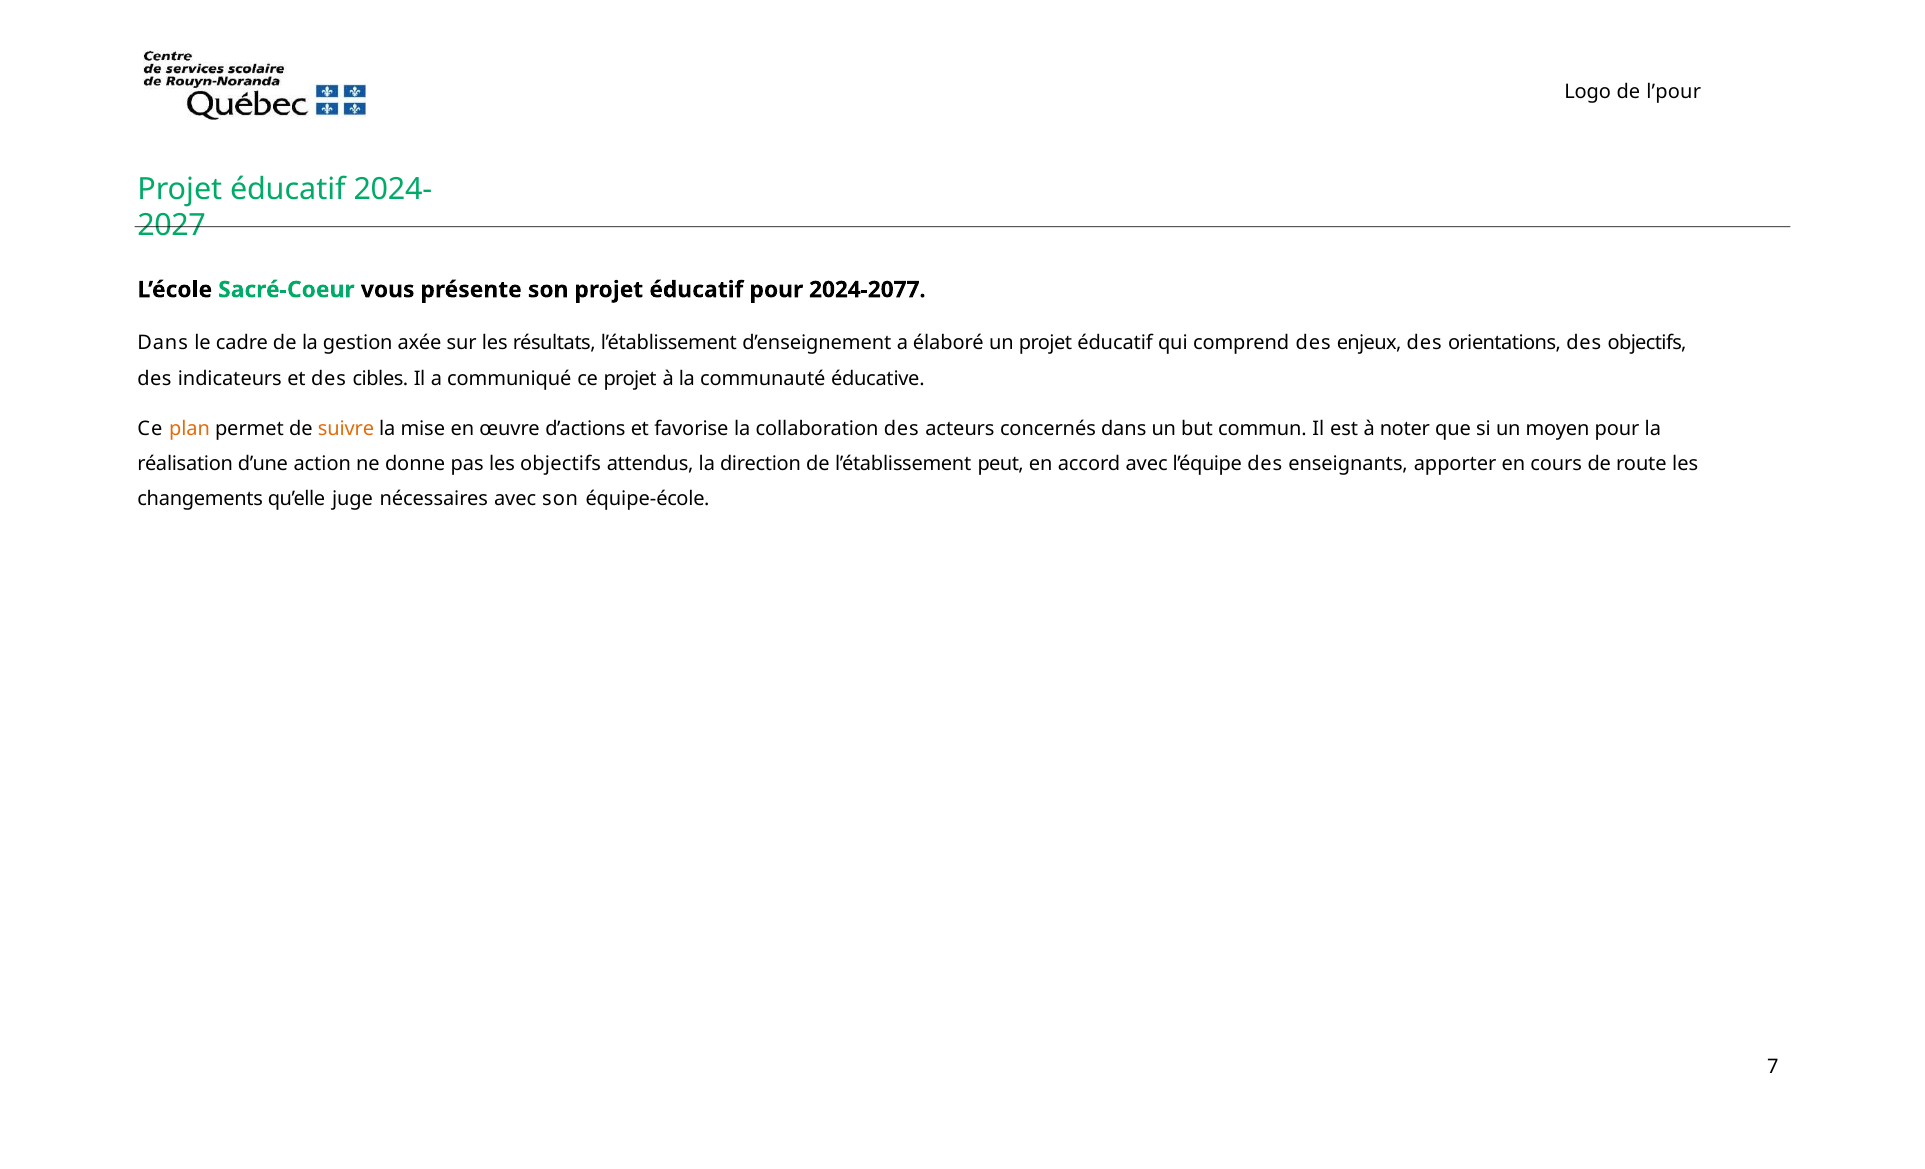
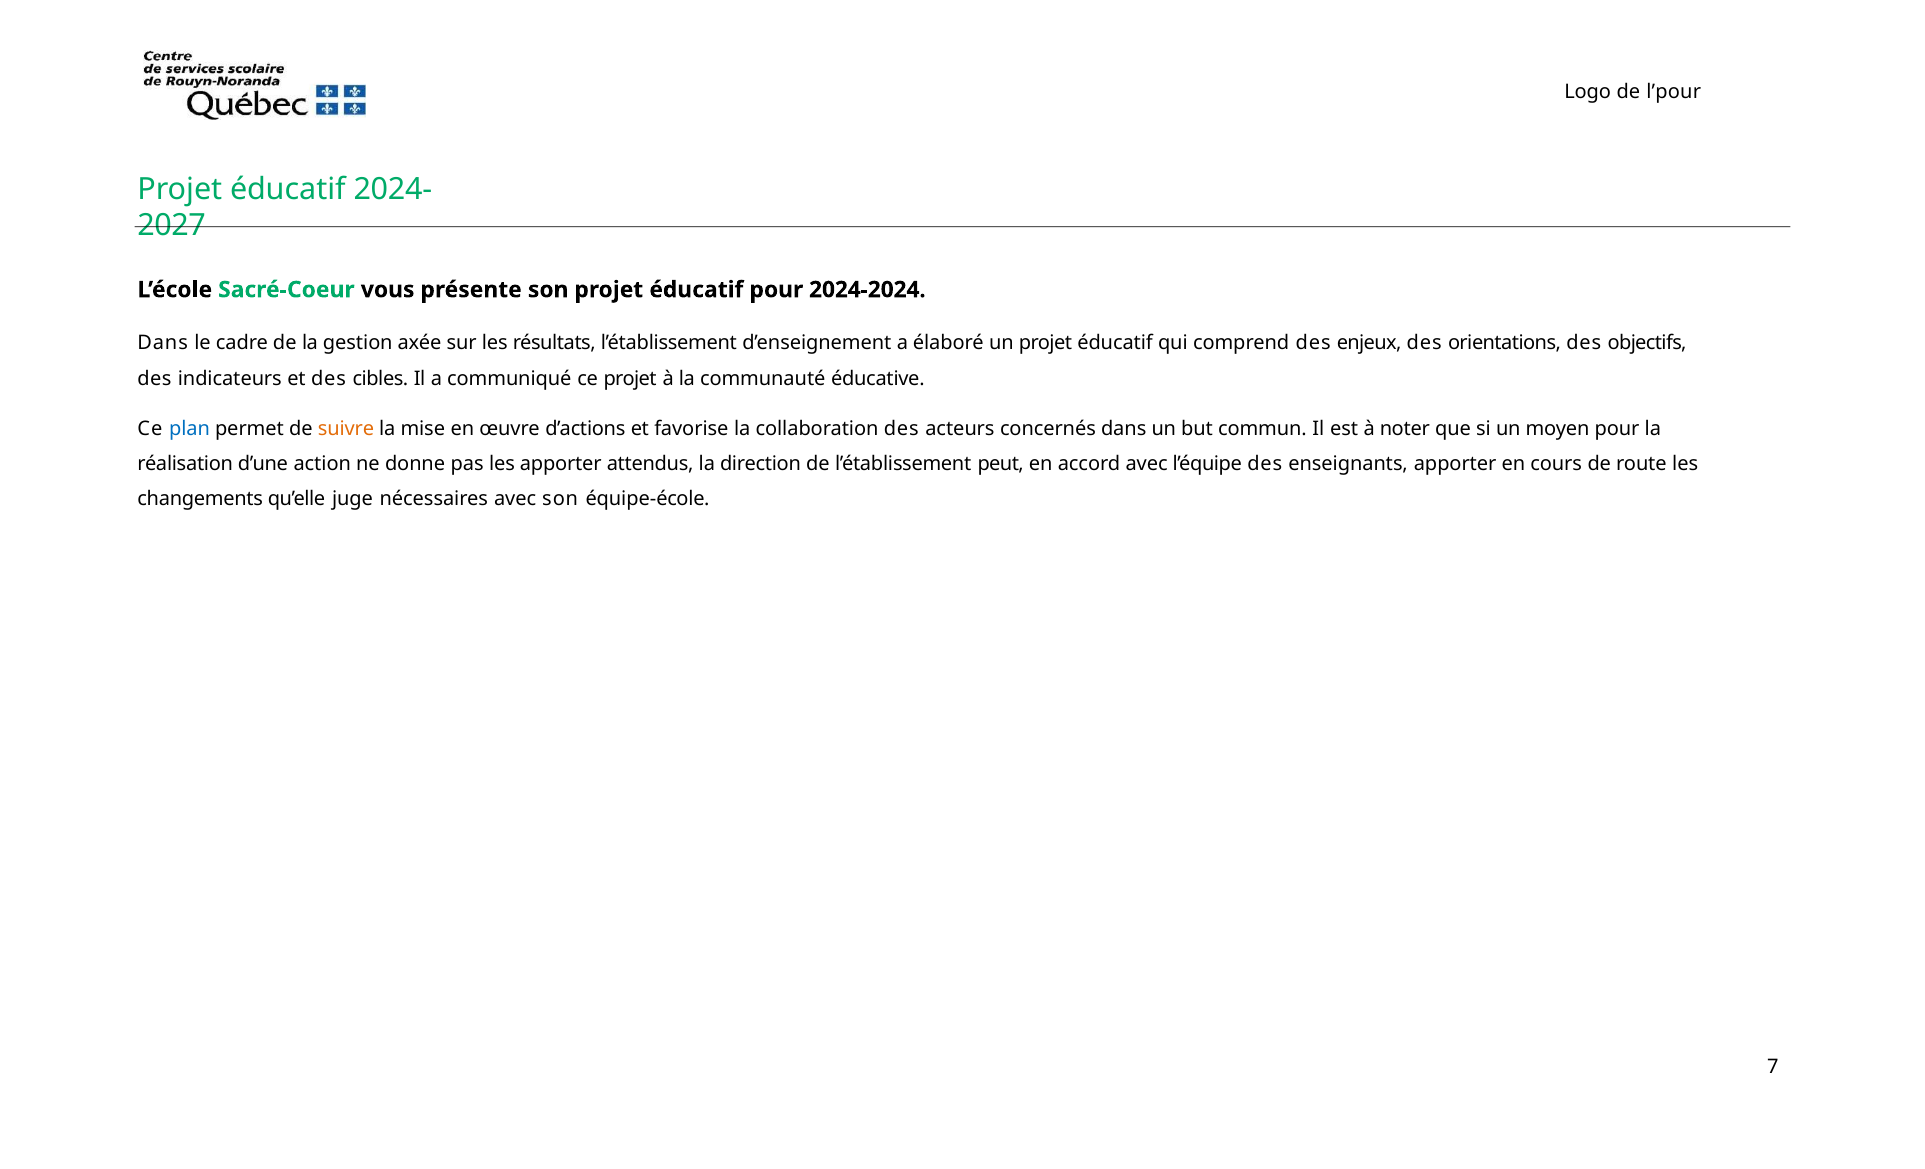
2024-2077: 2024-2077 -> 2024-2024
plan colour: orange -> blue
les objectifs: objectifs -> apporter
